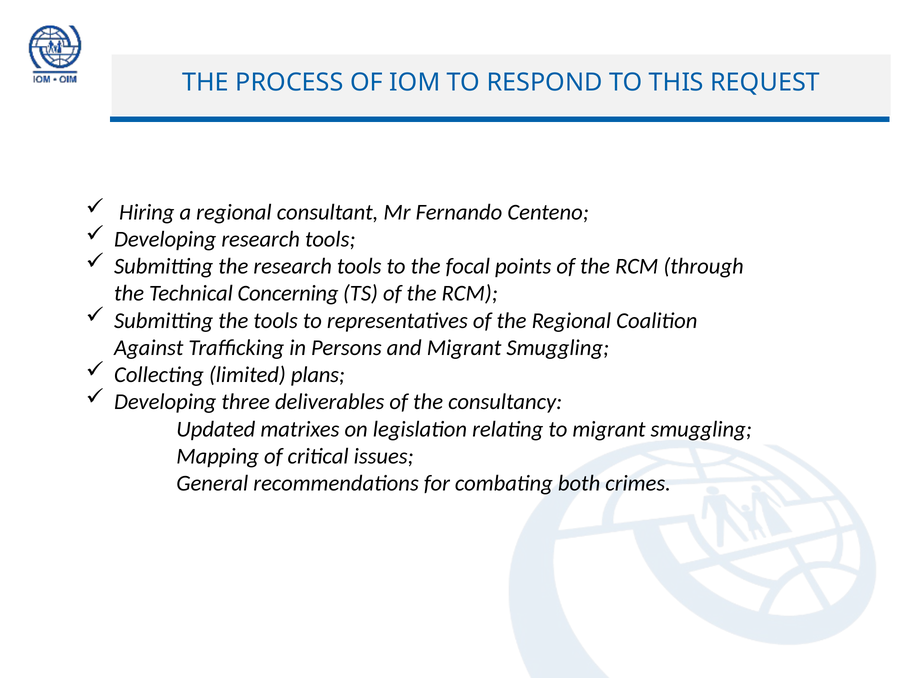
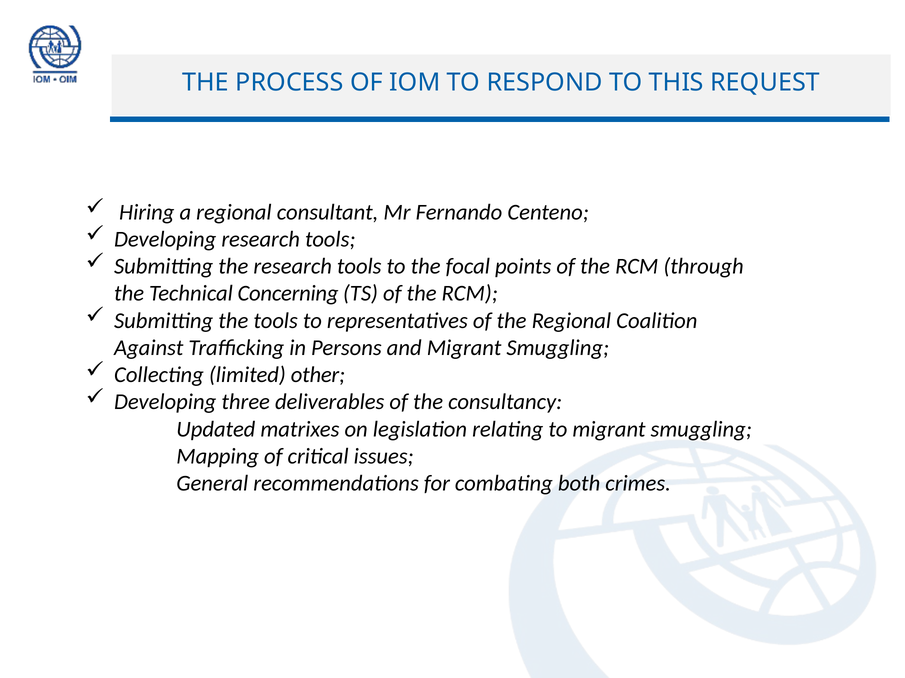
plans: plans -> other
